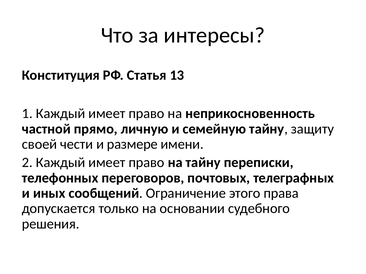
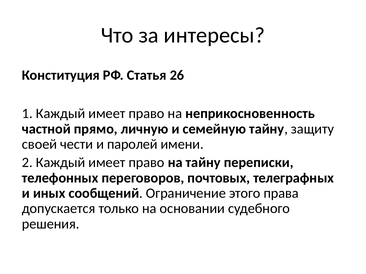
13: 13 -> 26
размере: размере -> паролей
